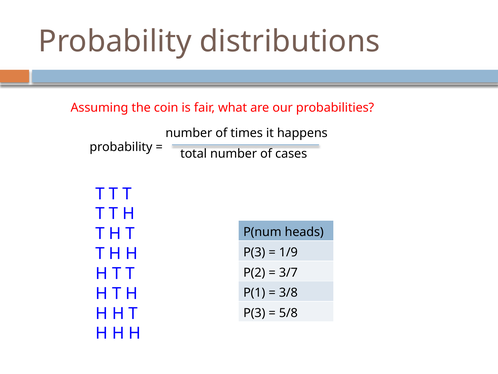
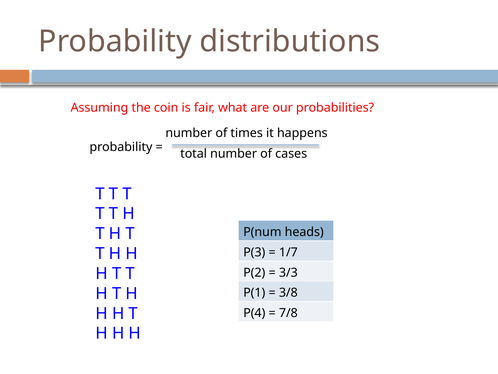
1/9: 1/9 -> 1/7
3/7: 3/7 -> 3/3
P(3 at (254, 313): P(3 -> P(4
5/8: 5/8 -> 7/8
